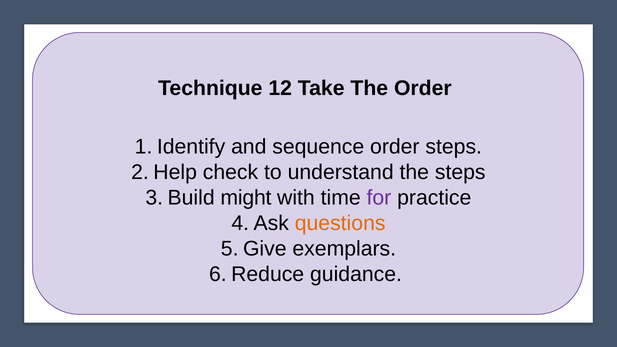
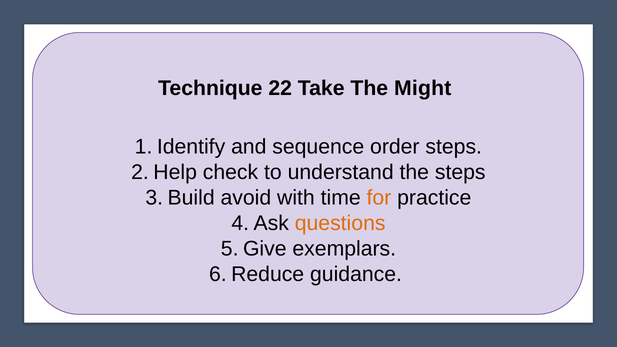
12: 12 -> 22
The Order: Order -> Might
might: might -> avoid
for colour: purple -> orange
